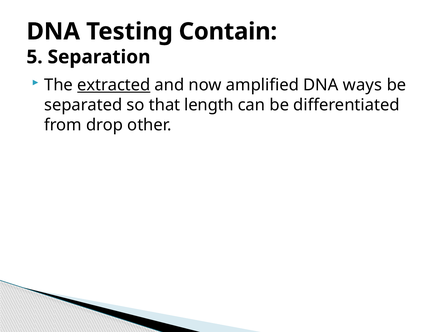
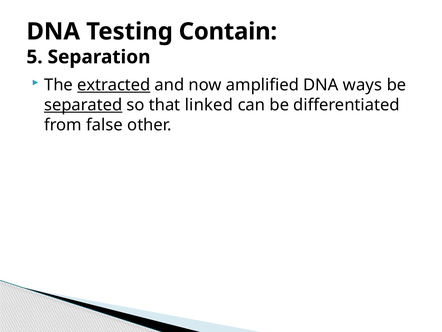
separated underline: none -> present
length: length -> linked
drop: drop -> false
